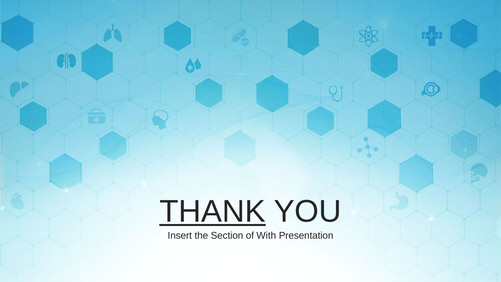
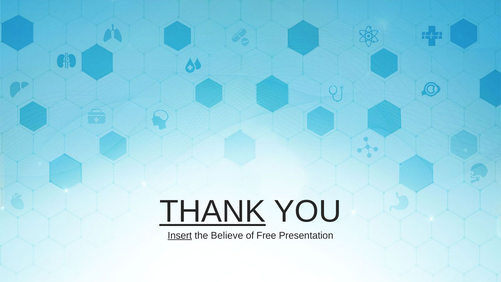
Insert underline: none -> present
Section: Section -> Believe
With: With -> Free
